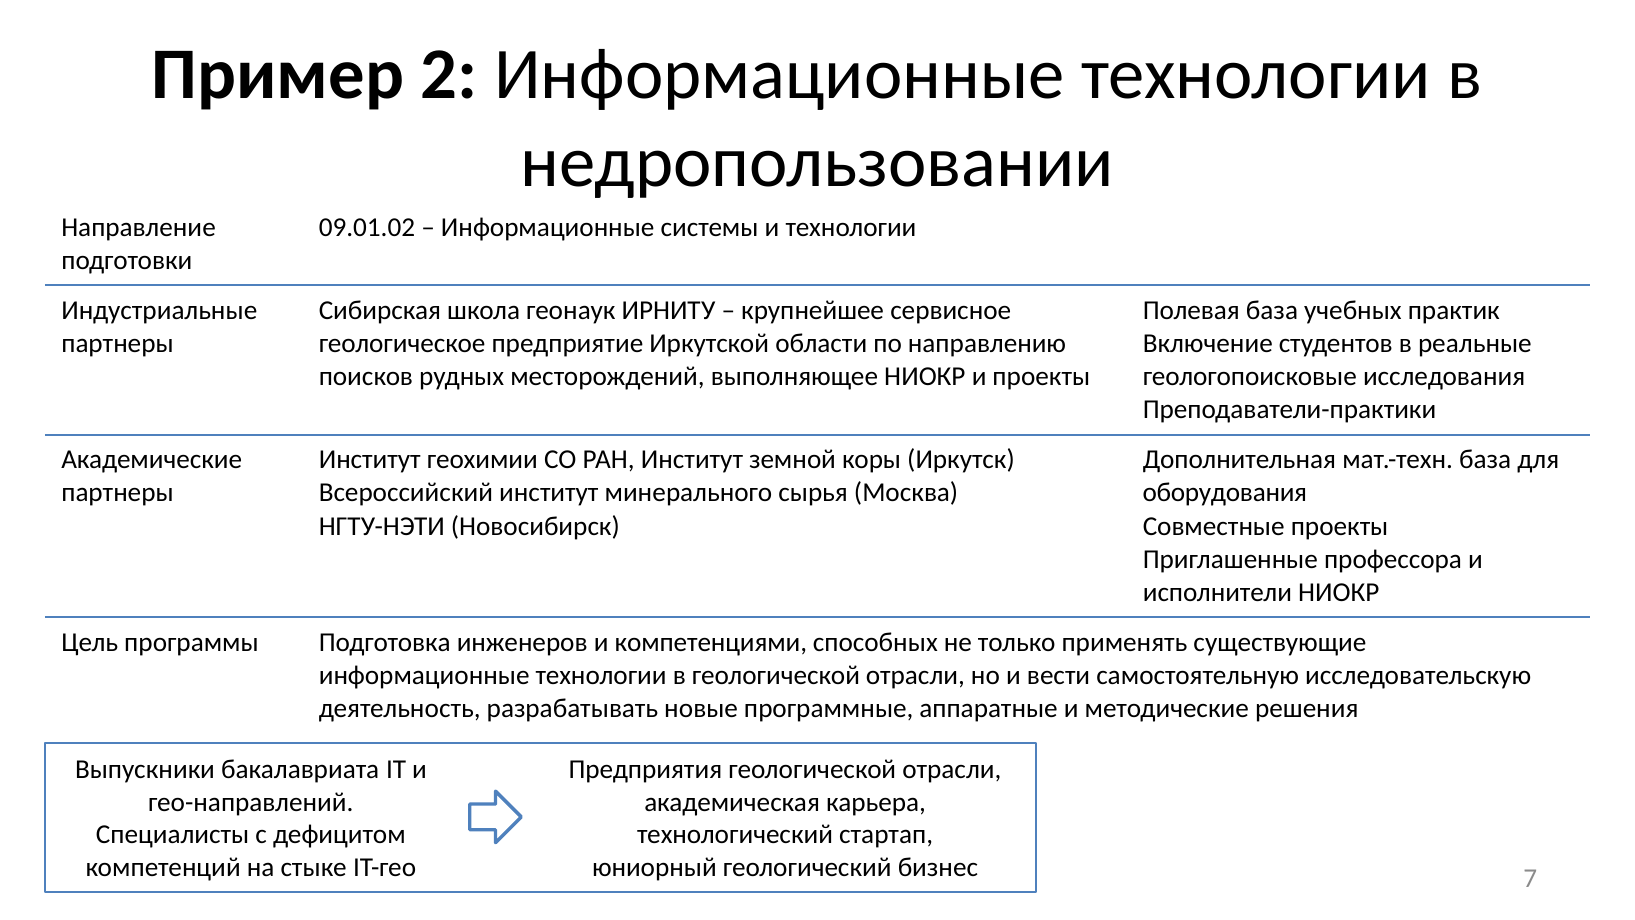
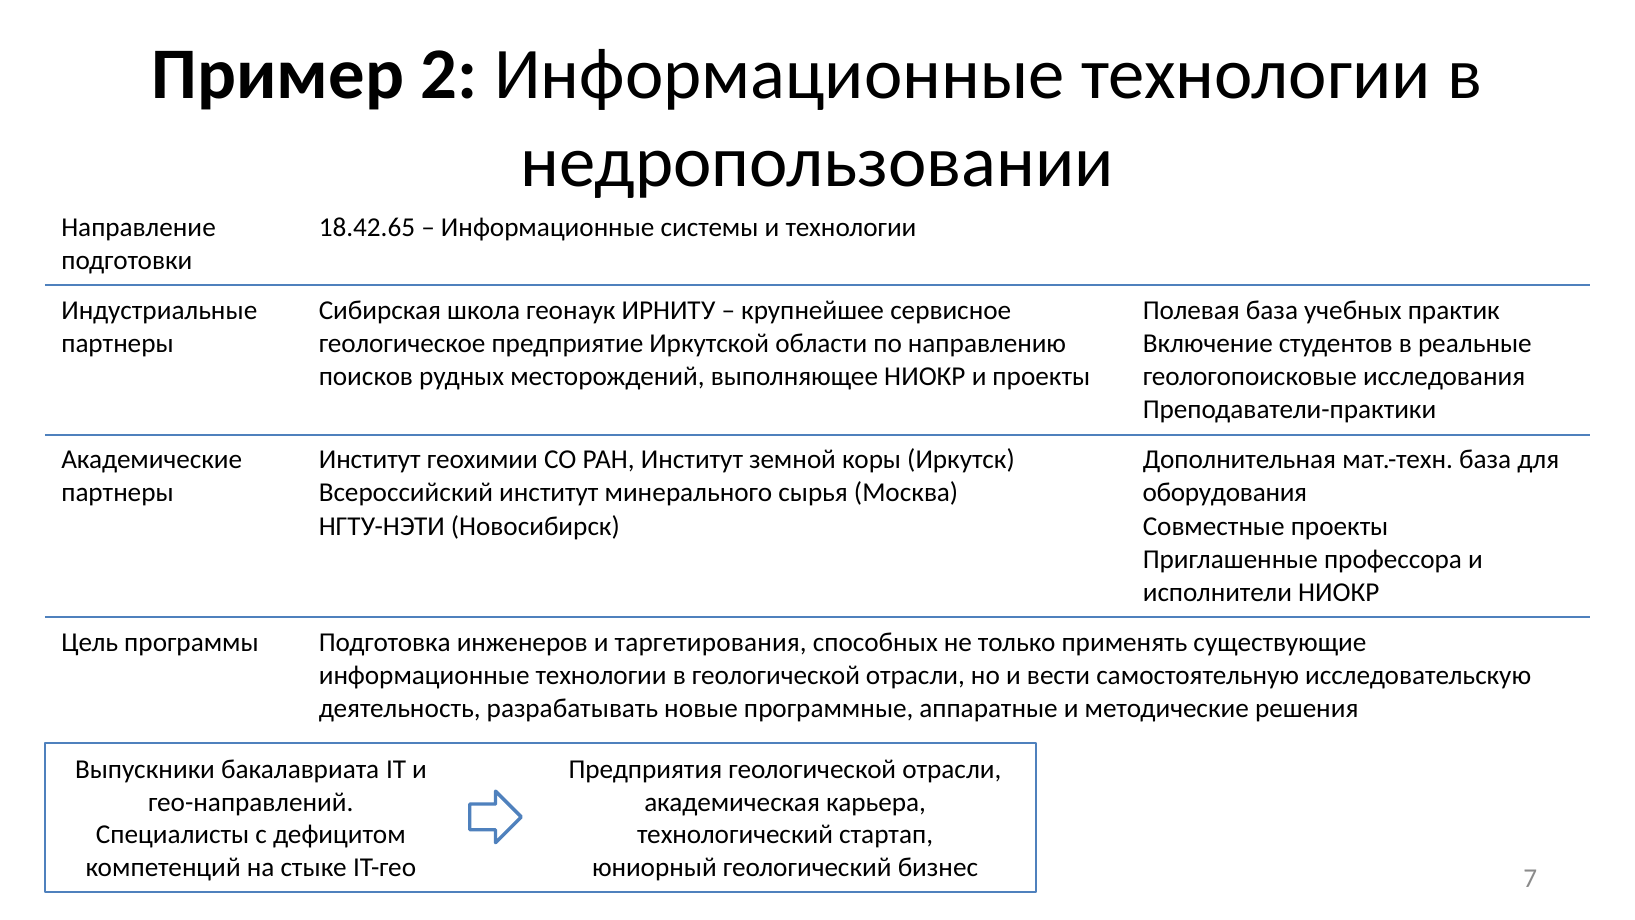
09.01.02: 09.01.02 -> 18.42.65
компетенциями: компетенциями -> таргетирования
